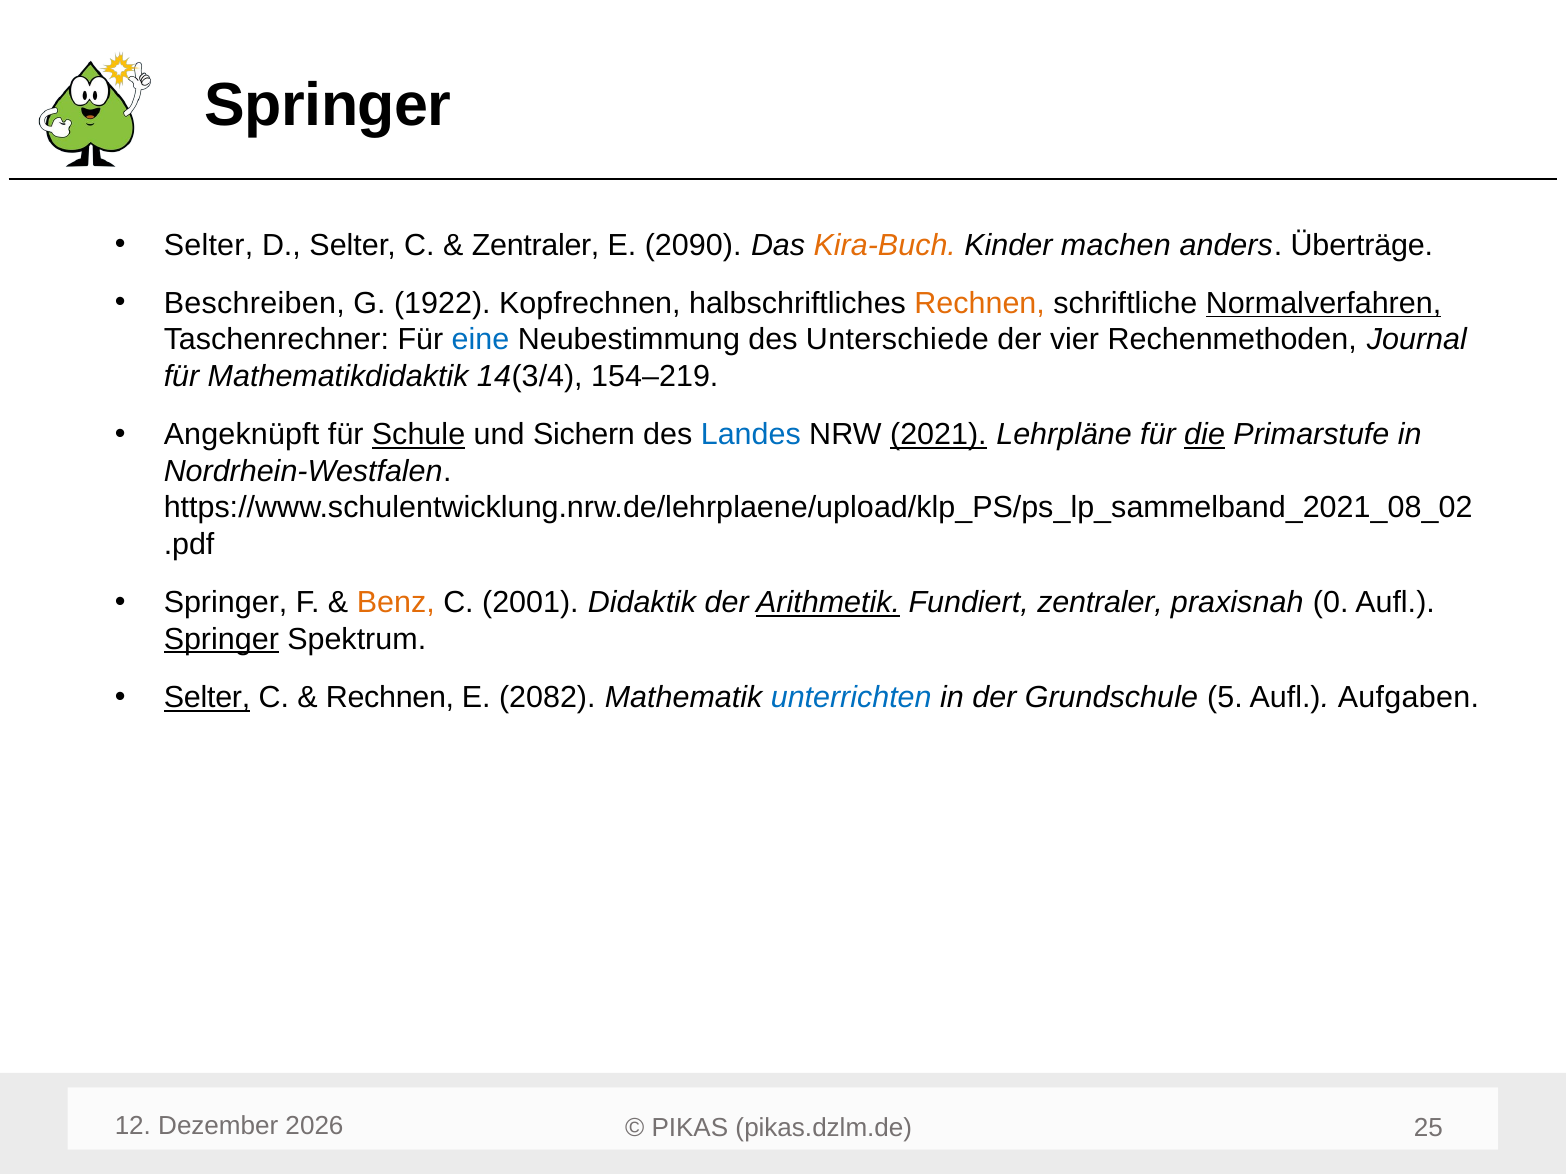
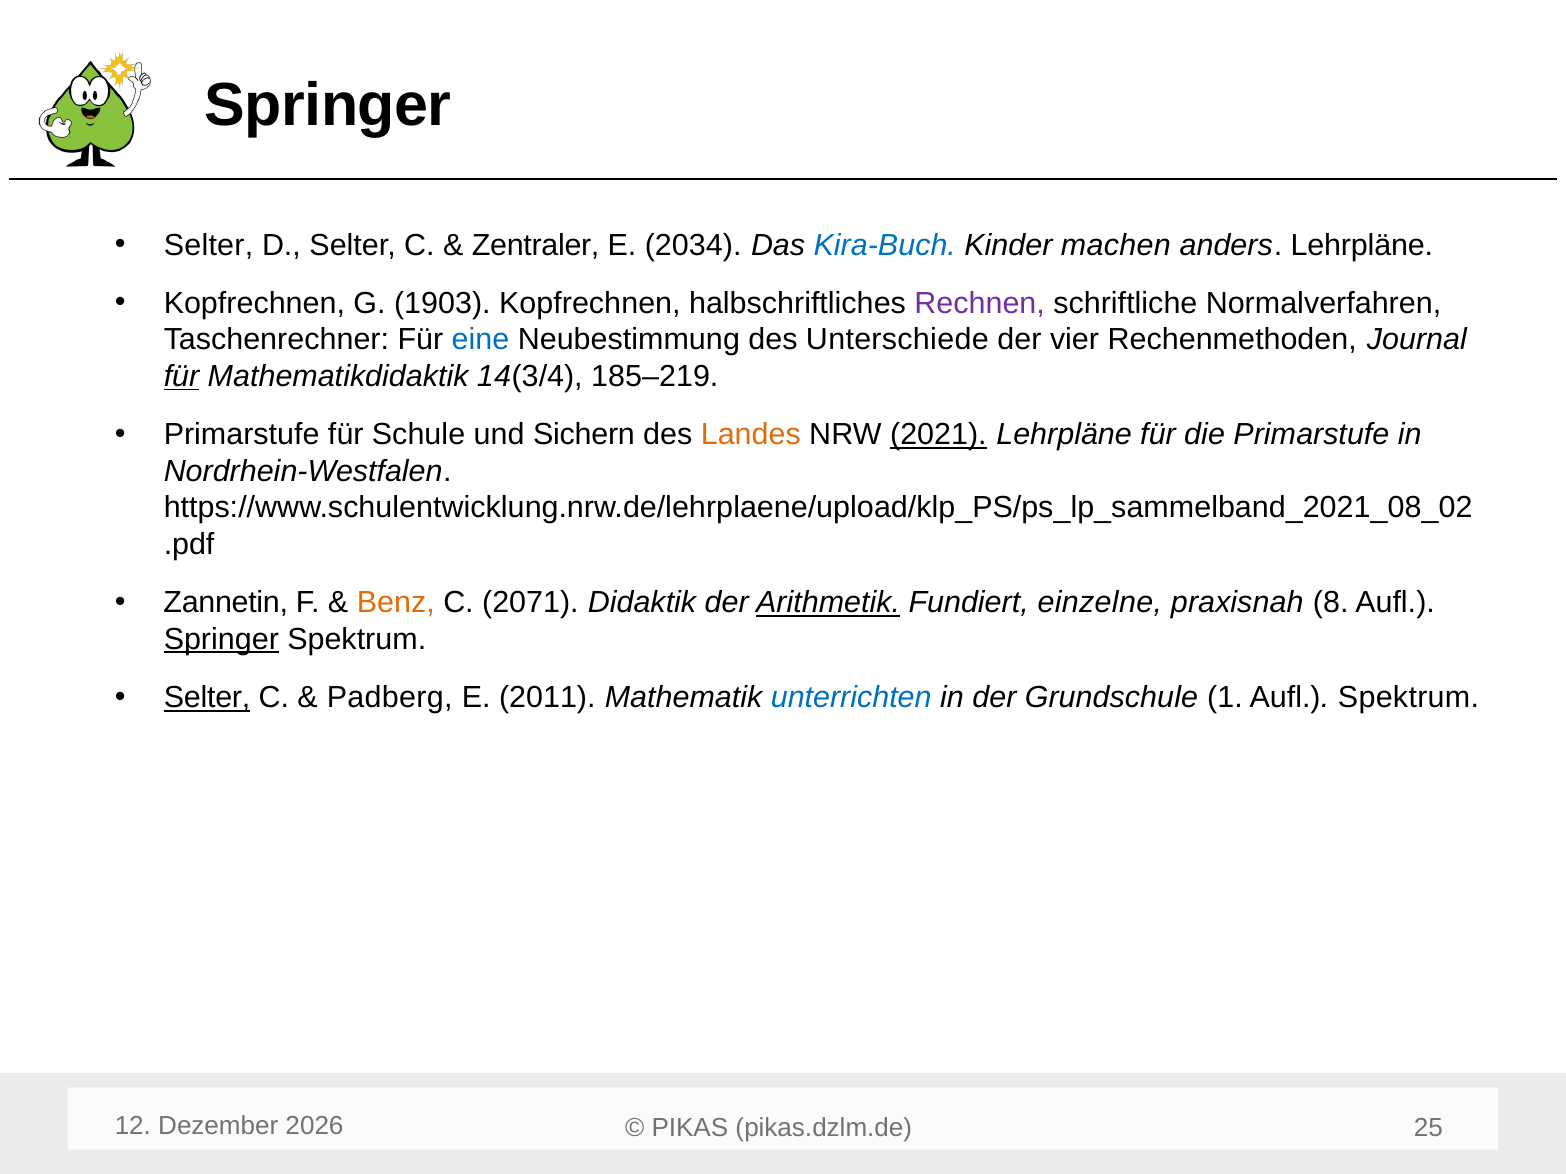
2090: 2090 -> 2034
Kira-Buch colour: orange -> blue
anders Überträge: Überträge -> Lehrpläne
Beschreiben at (254, 304): Beschreiben -> Kopfrechnen
1922: 1922 -> 1903
Rechnen at (980, 304) colour: orange -> purple
Normalverfahren underline: present -> none
für at (181, 377) underline: none -> present
154–219: 154–219 -> 185–219
Angeknüpft at (242, 435): Angeknüpft -> Primarstufe
Schule underline: present -> none
Landes colour: blue -> orange
die underline: present -> none
Springer at (226, 603): Springer -> Zannetin
2001: 2001 -> 2071
Fundiert zentraler: zentraler -> einzelne
0: 0 -> 8
Rechnen at (390, 698): Rechnen -> Padberg
2082: 2082 -> 2011
5: 5 -> 1
Aufl Aufgaben: Aufgaben -> Spektrum
